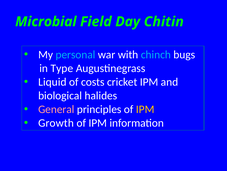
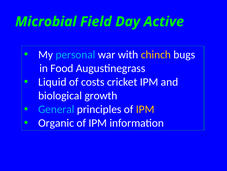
Chitin: Chitin -> Active
chinch colour: light blue -> yellow
Type: Type -> Food
halides: halides -> growth
General colour: pink -> light blue
Growth: Growth -> Organic
